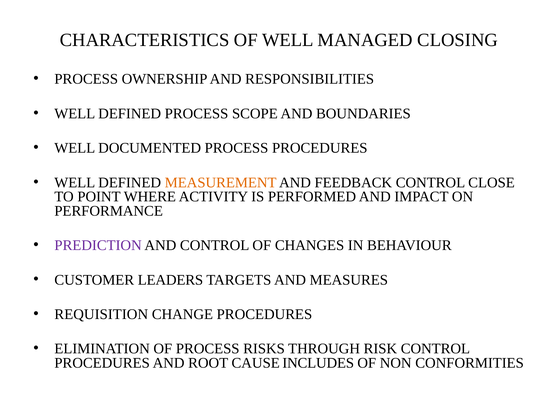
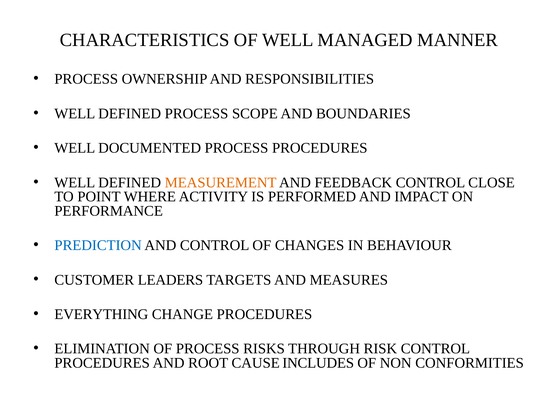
CLOSING: CLOSING -> MANNER
PREDICTION colour: purple -> blue
REQUISITION: REQUISITION -> EVERYTHING
